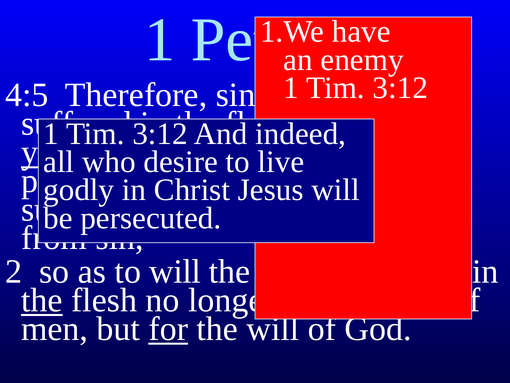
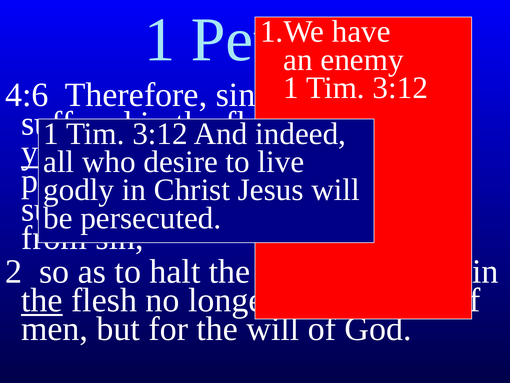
4:5: 4:5 -> 4:6
to will: will -> halt
for at (168, 328) underline: present -> none
